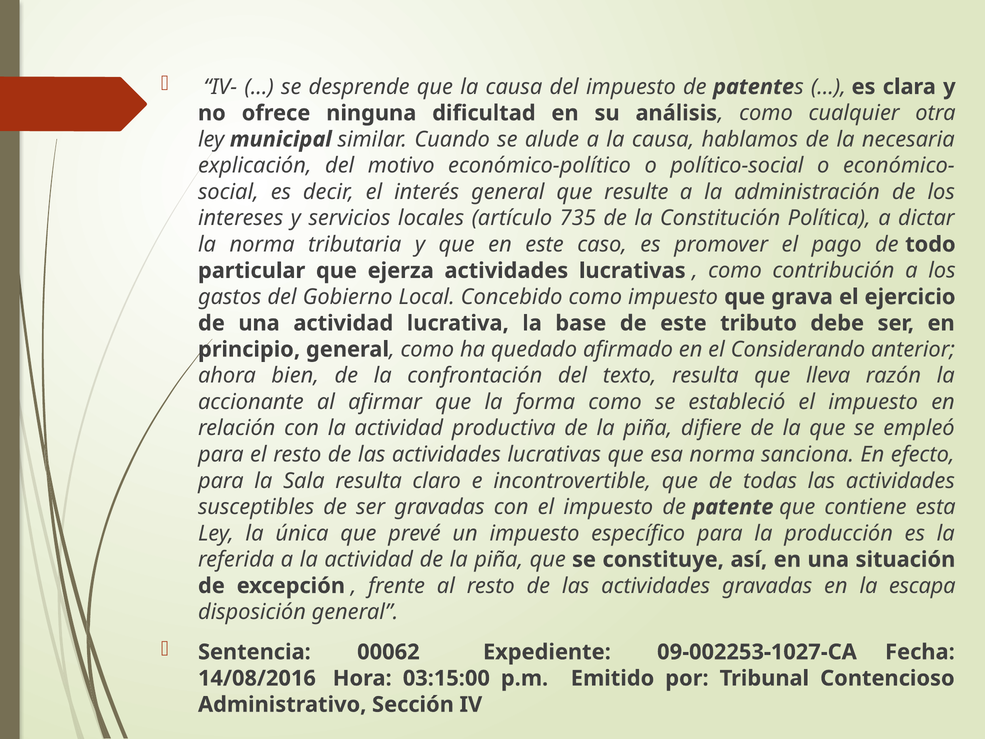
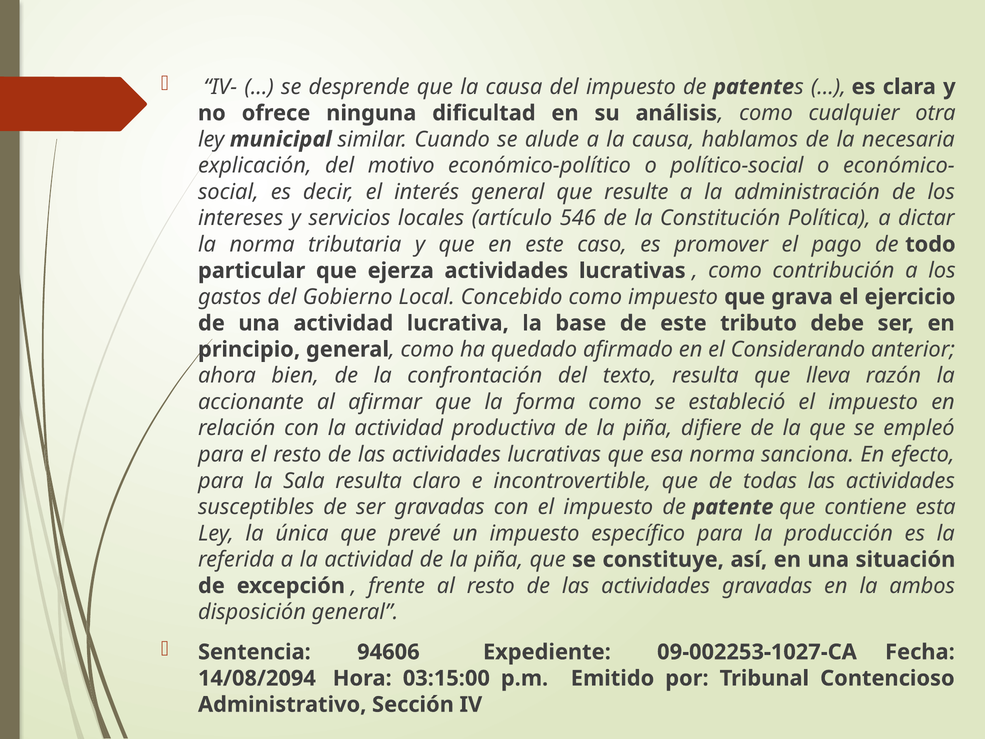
735: 735 -> 546
escapa: escapa -> ambos
00062: 00062 -> 94606
14/08/2016: 14/08/2016 -> 14/08/2094
